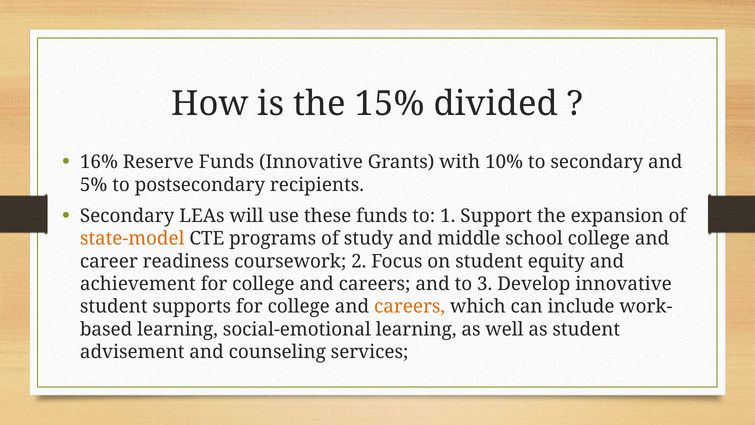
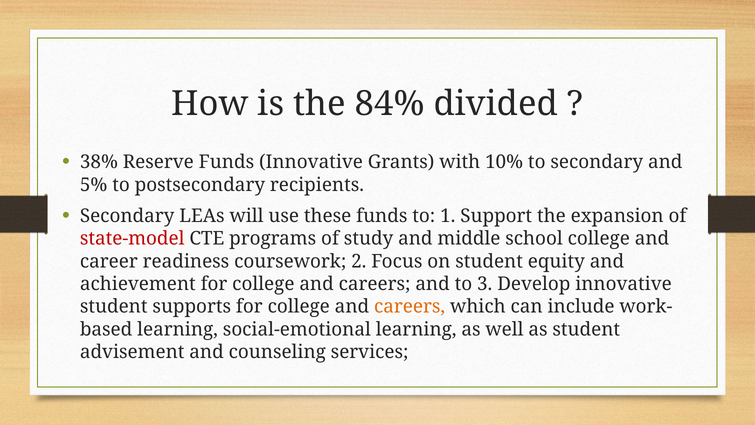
15%: 15% -> 84%
16%: 16% -> 38%
state-model colour: orange -> red
